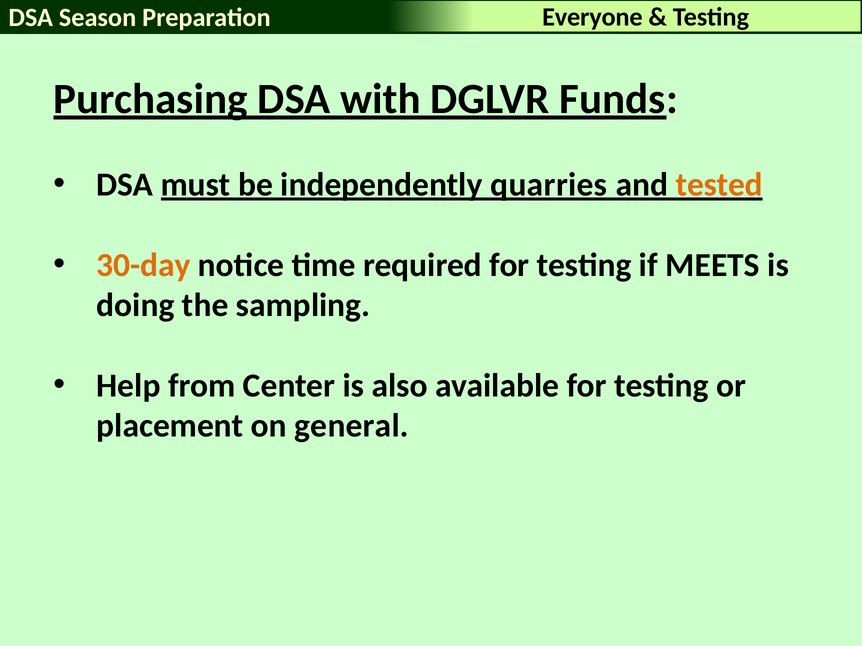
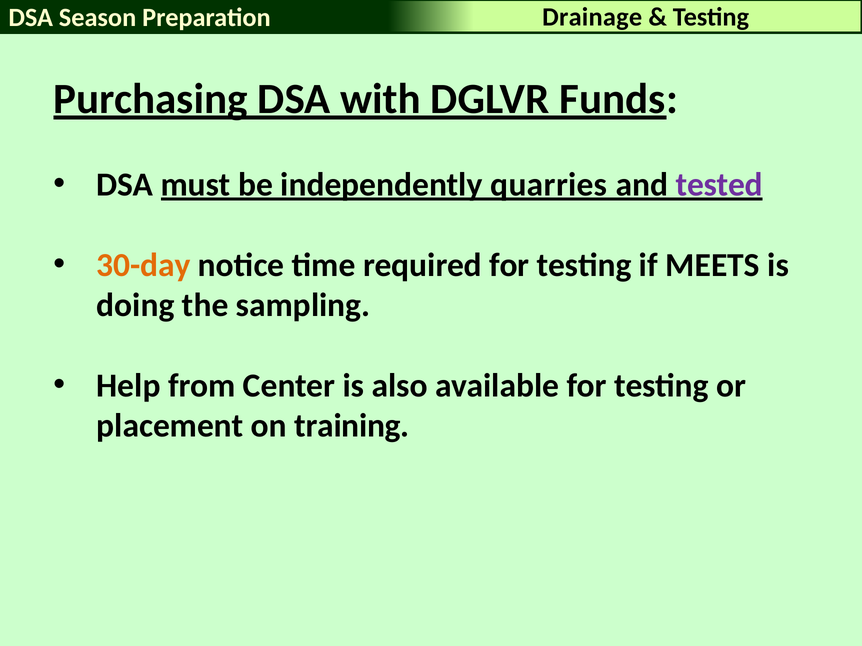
Everyone: Everyone -> Drainage
tested colour: orange -> purple
general: general -> training
